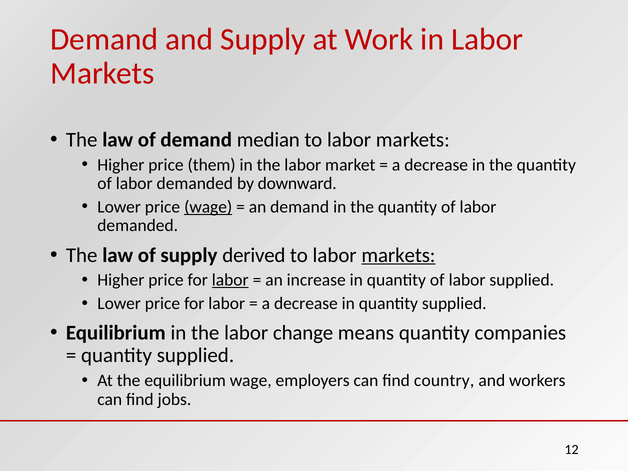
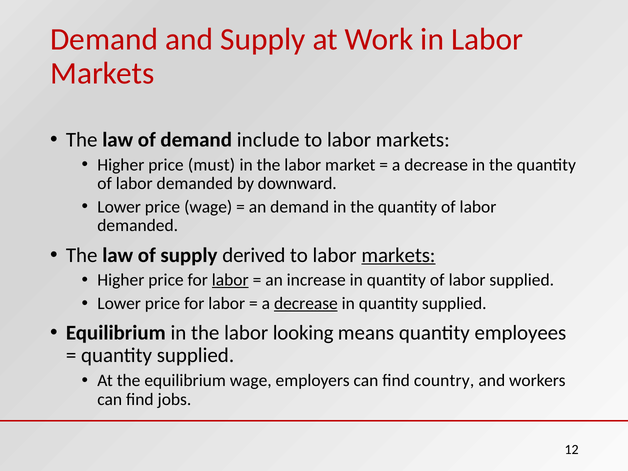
median: median -> include
them: them -> must
wage at (208, 207) underline: present -> none
decrease at (306, 303) underline: none -> present
change: change -> looking
companies: companies -> employees
